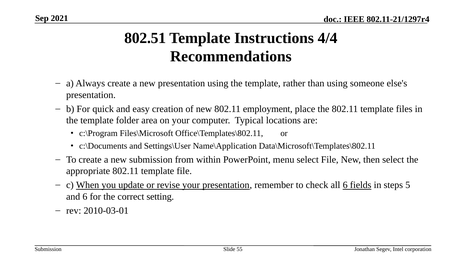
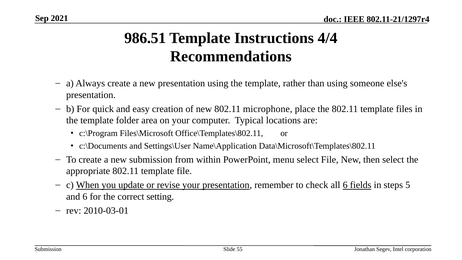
802.51: 802.51 -> 986.51
employment: employment -> microphone
